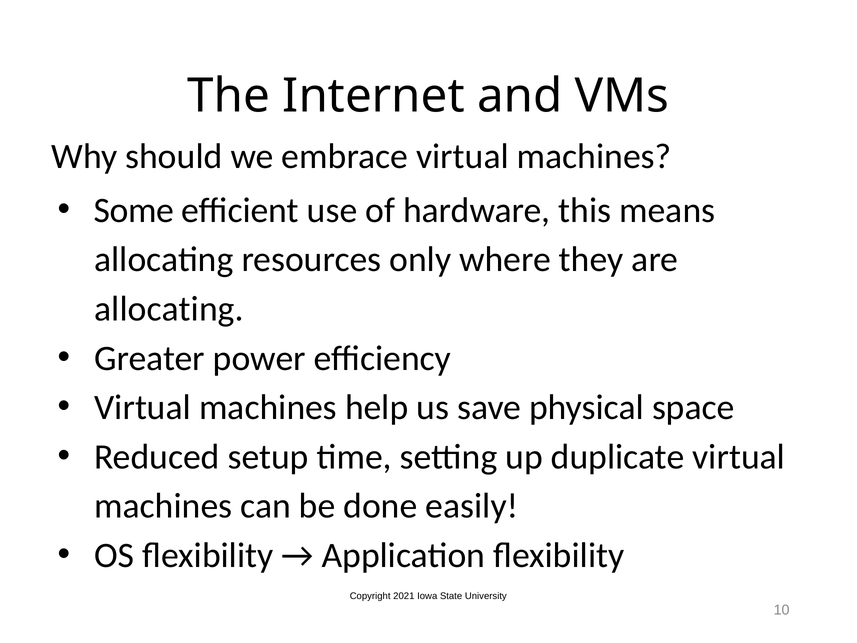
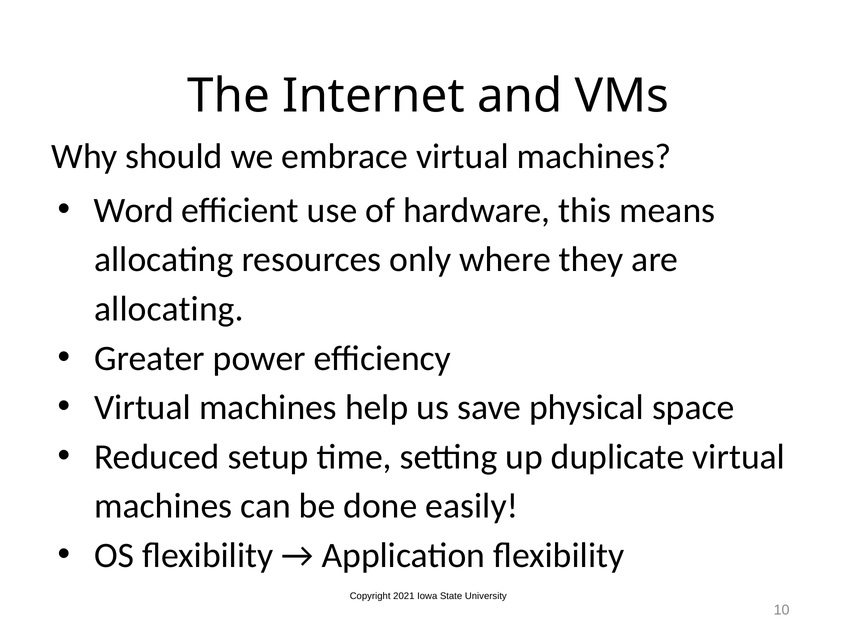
Some: Some -> Word
